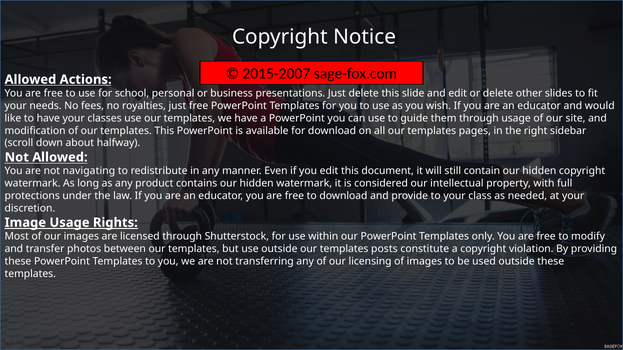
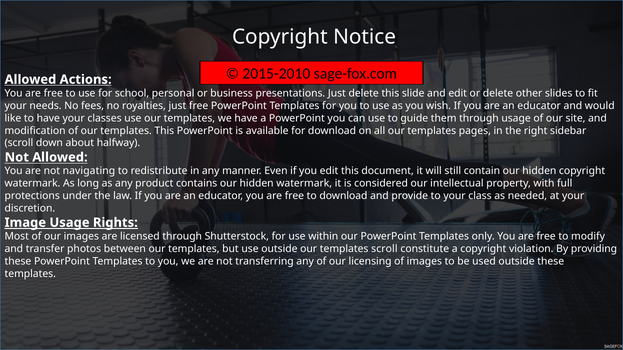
2015-2007: 2015-2007 -> 2015-2010
templates posts: posts -> scroll
